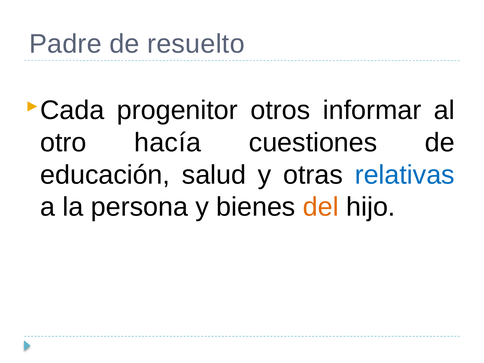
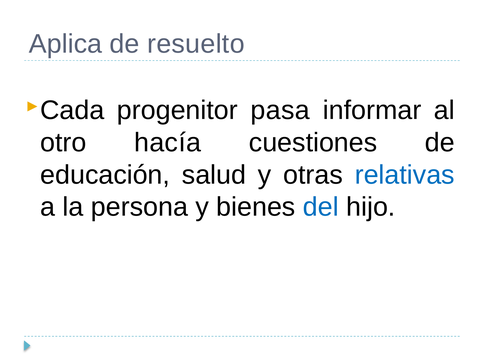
Padre: Padre -> Aplica
otros: otros -> pasa
del colour: orange -> blue
